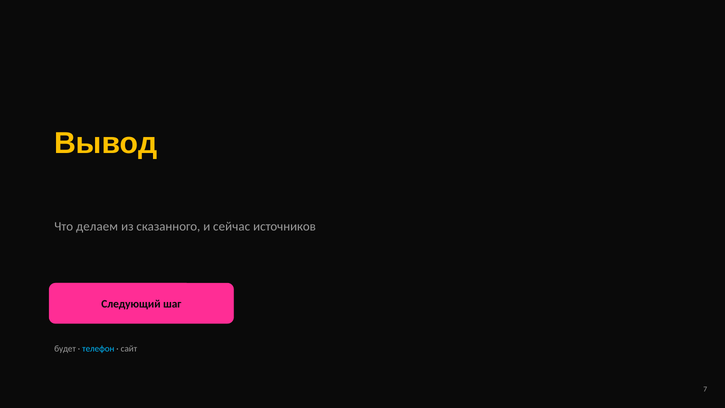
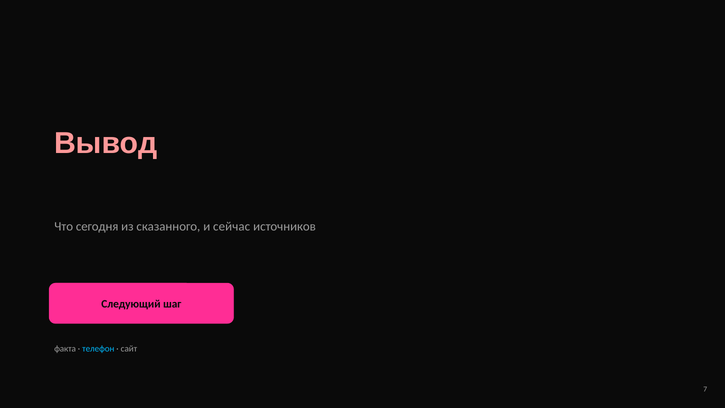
Вывод colour: yellow -> pink
делаем: делаем -> сегодня
будет: будет -> факта
